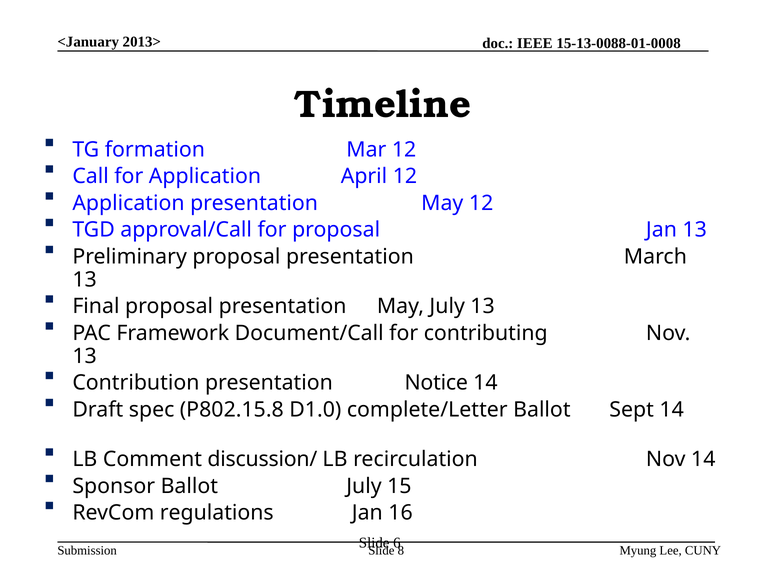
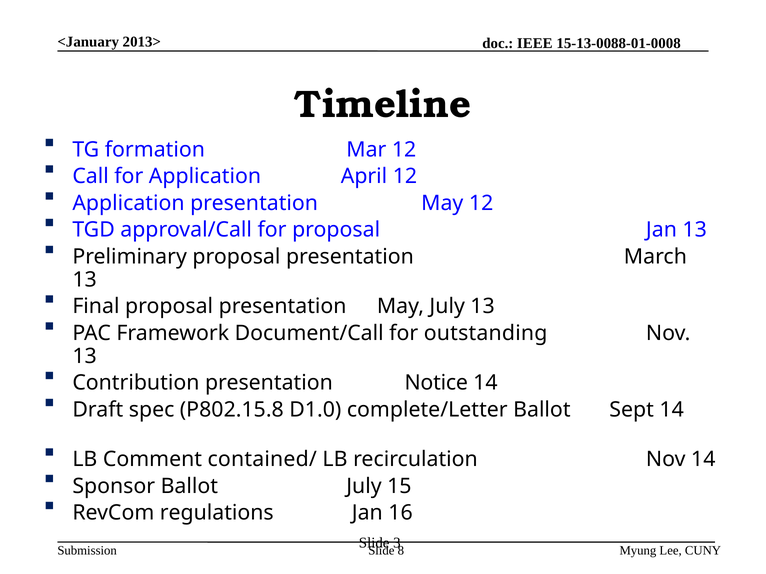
contributing: contributing -> outstanding
discussion/: discussion/ -> contained/
6: 6 -> 3
